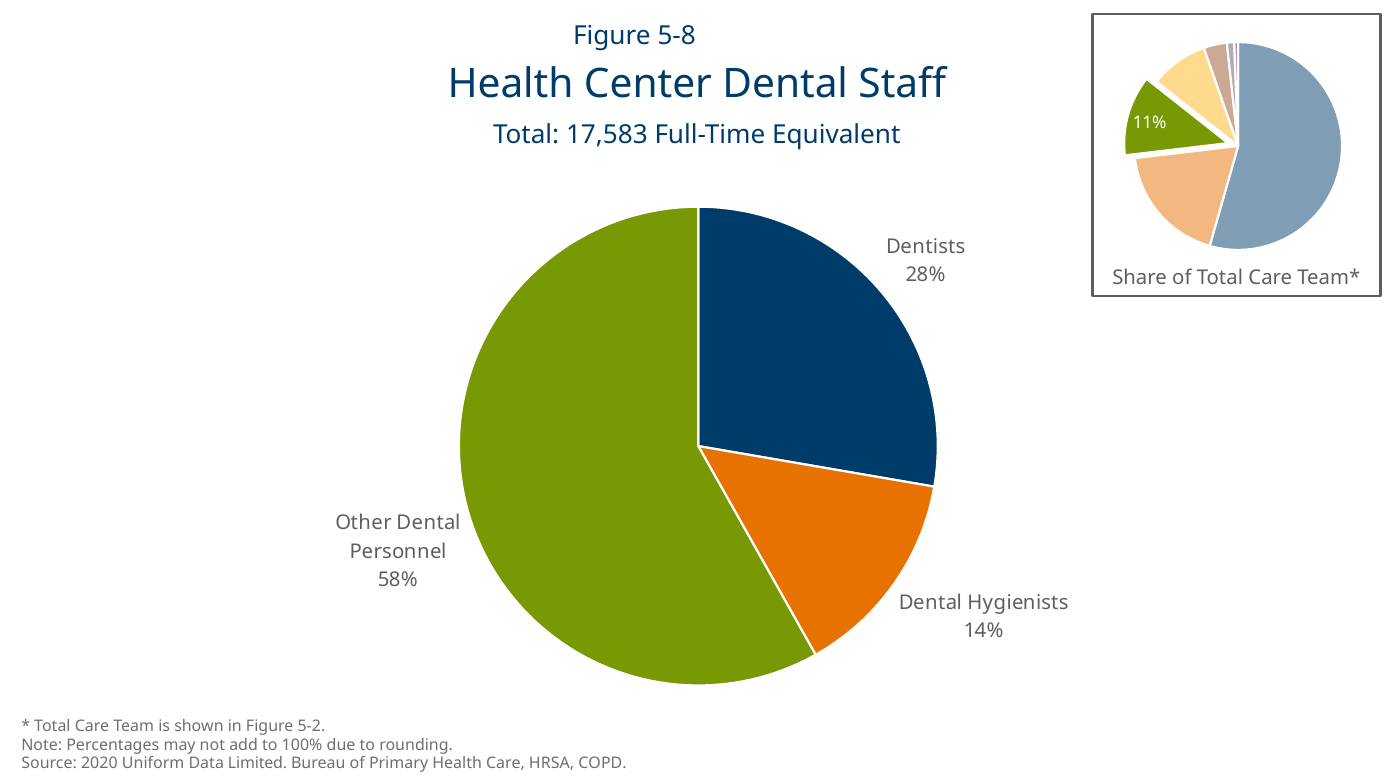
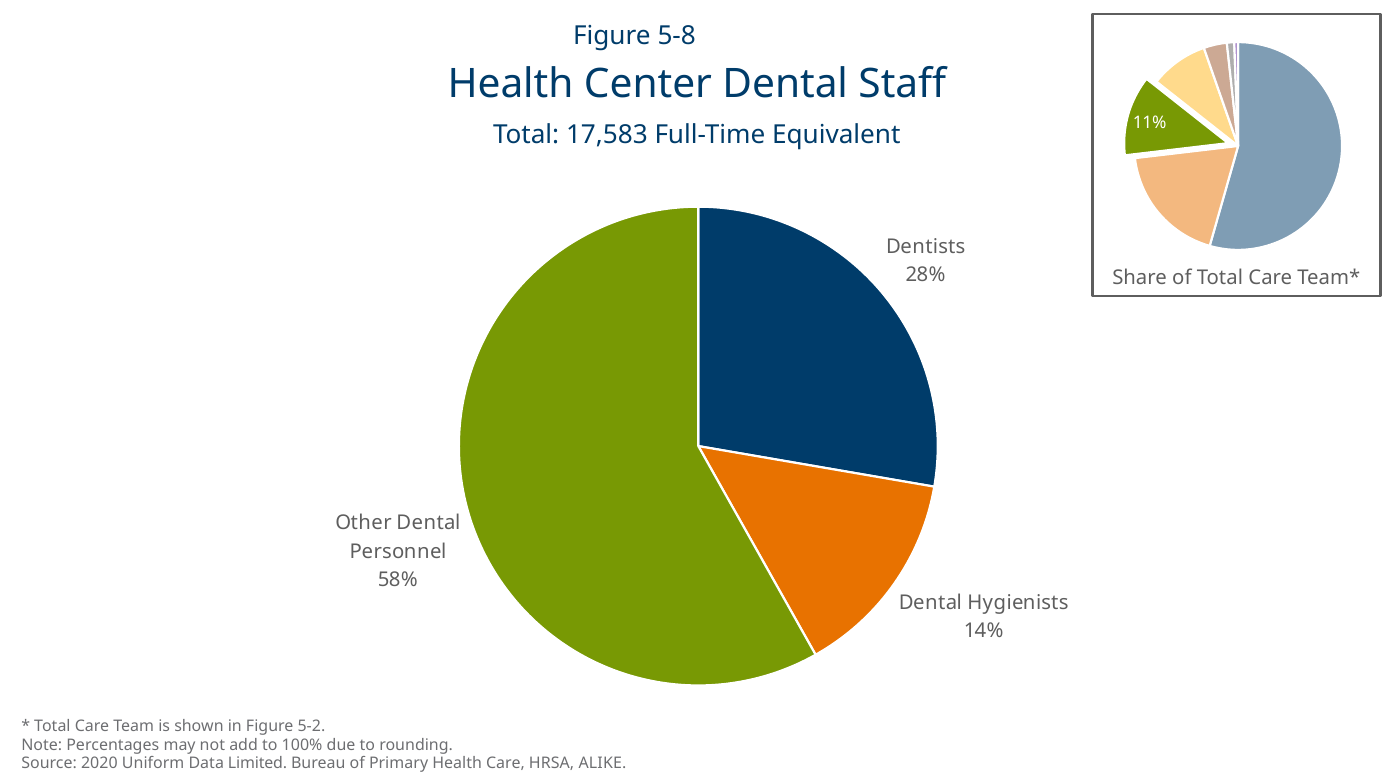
COPD: COPD -> ALIKE
